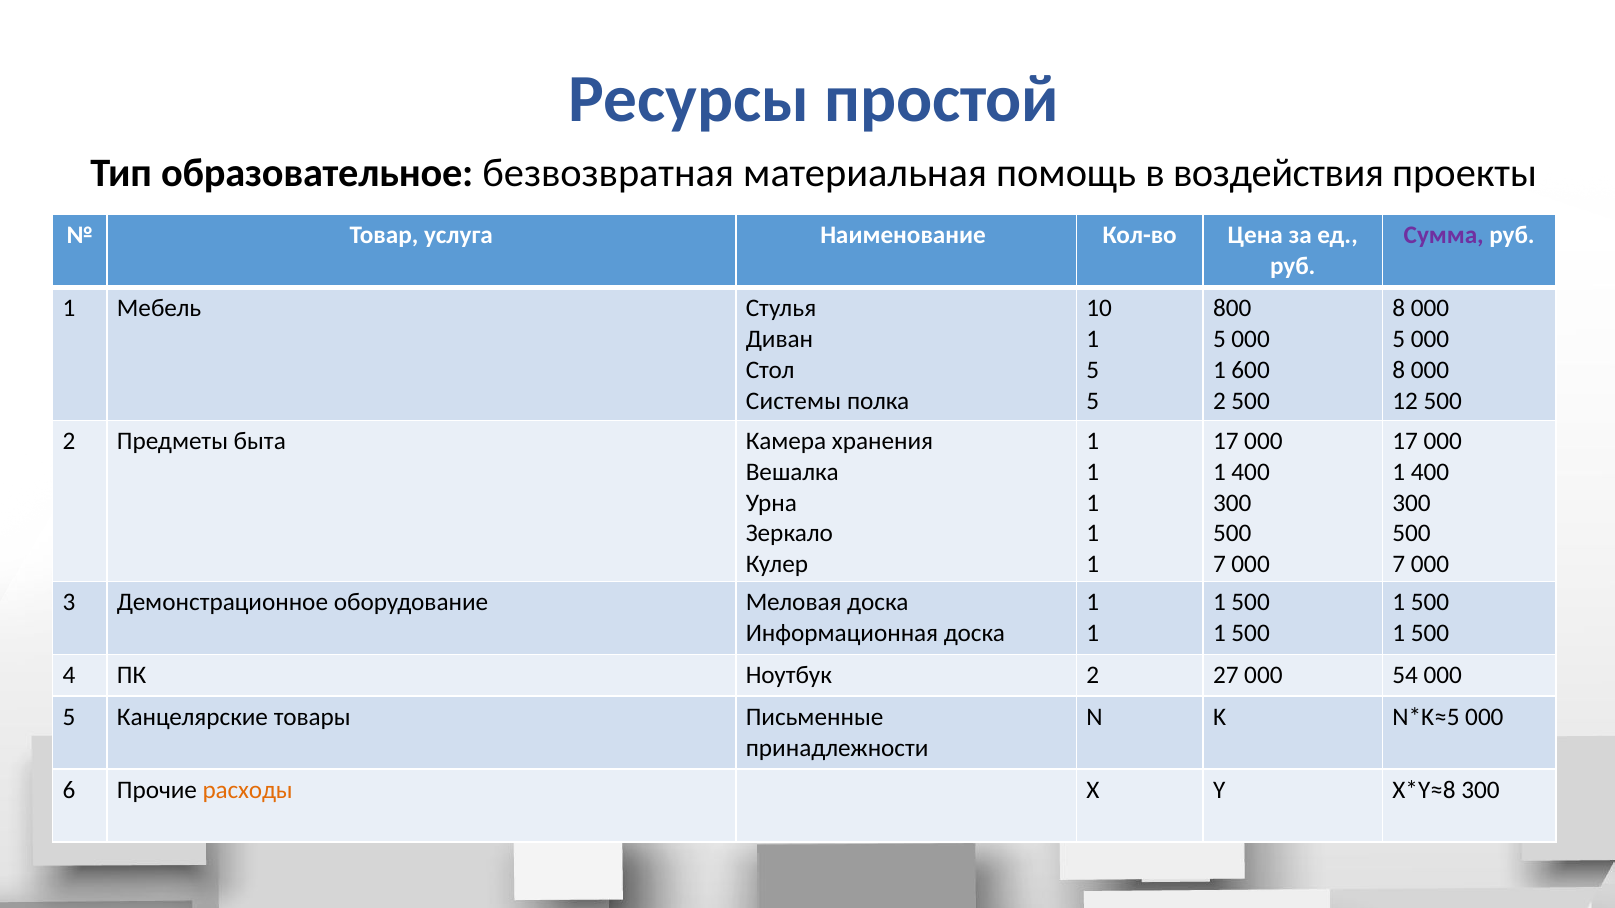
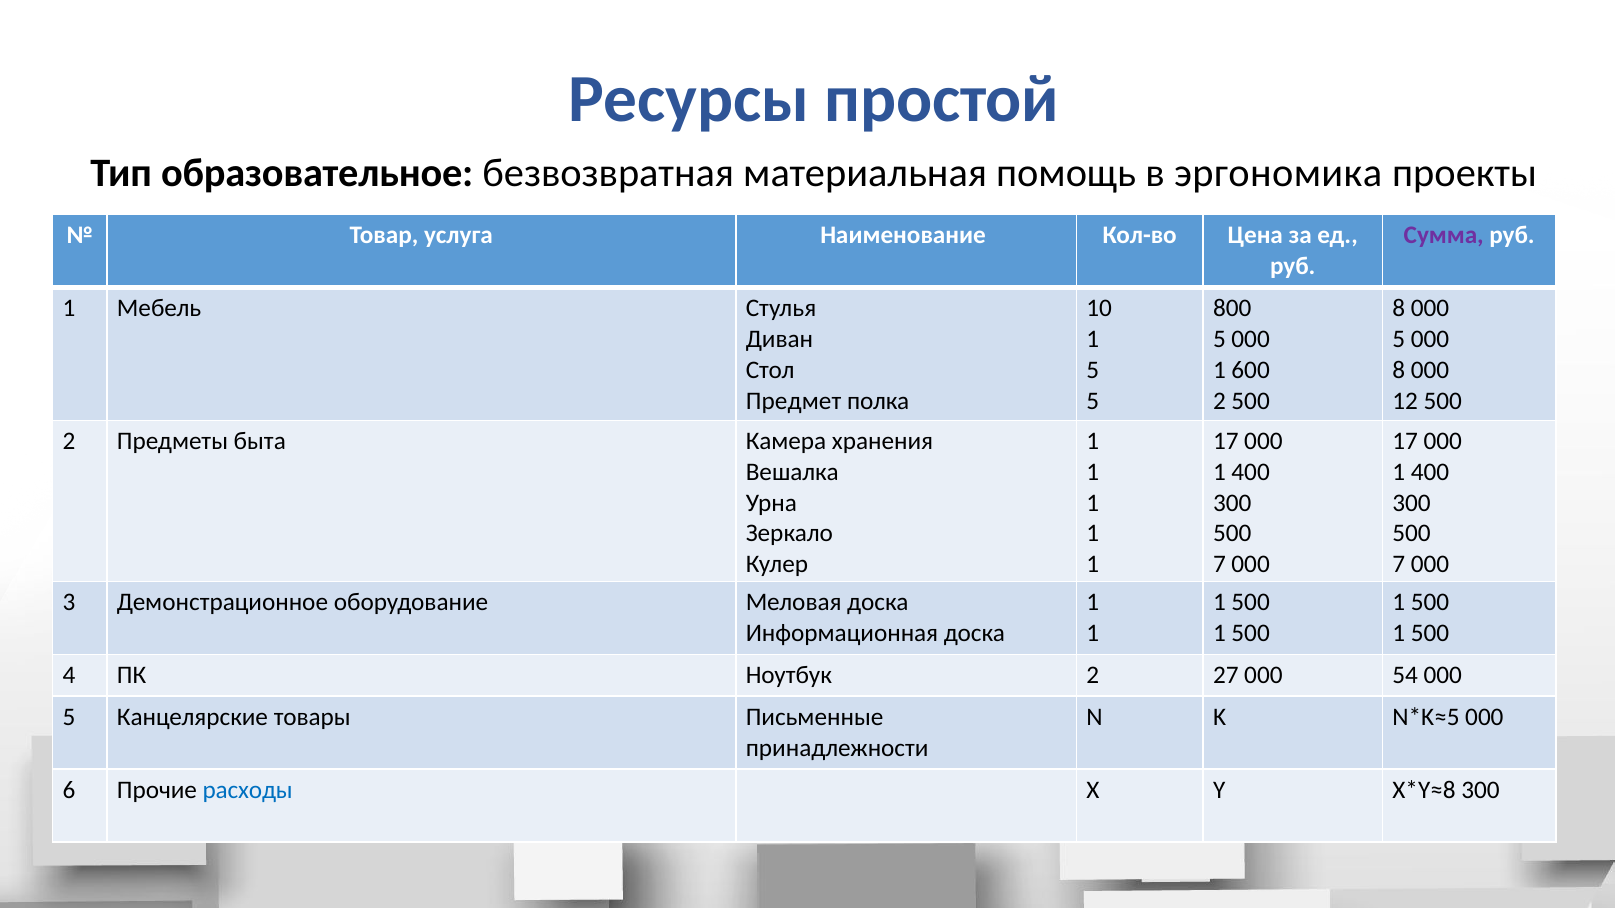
воздействия: воздействия -> эргономика
Системы: Системы -> Предмет
расходы colour: orange -> blue
